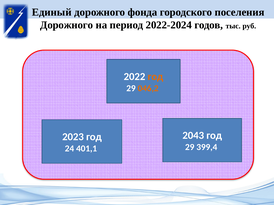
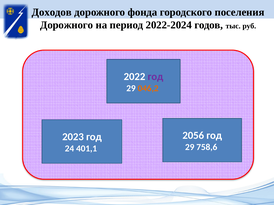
Единый: Единый -> Доходов
год at (155, 77) colour: orange -> purple
2043: 2043 -> 2056
399,4: 399,4 -> 758,6
